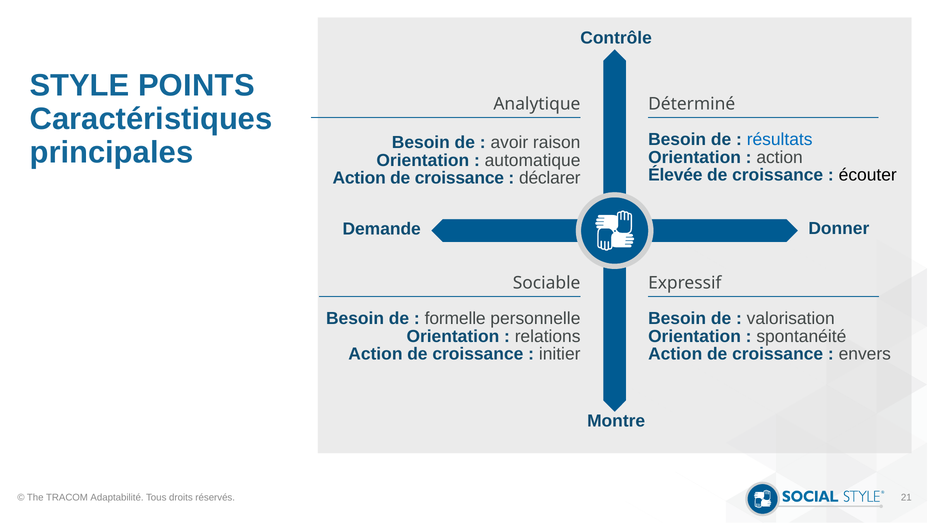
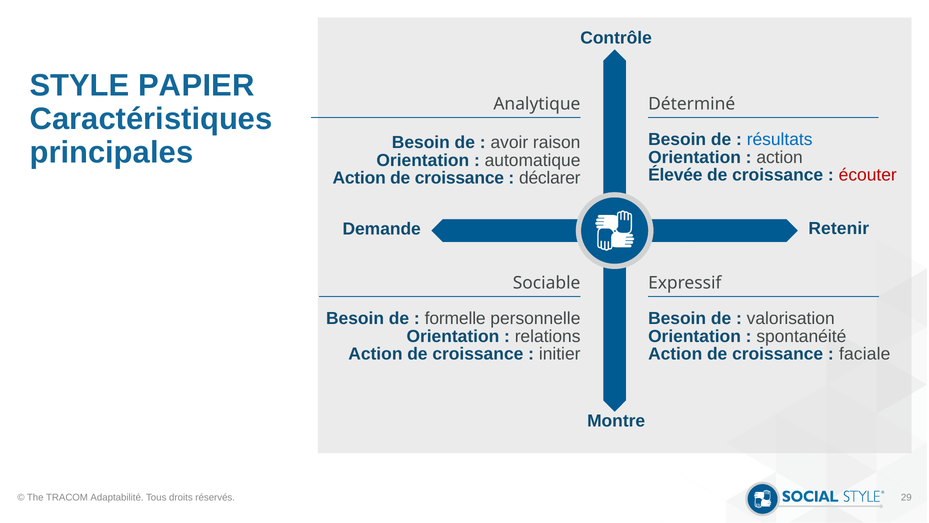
POINTS: POINTS -> PAPIER
écouter colour: black -> red
Donner: Donner -> Retenir
envers: envers -> faciale
21: 21 -> 29
